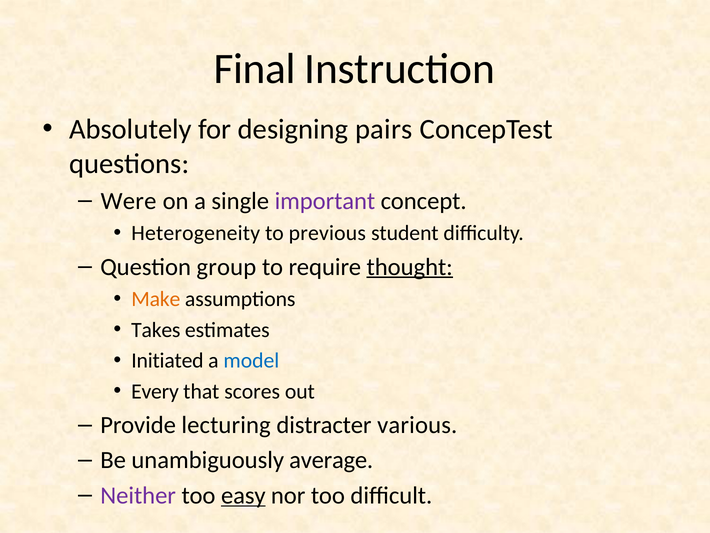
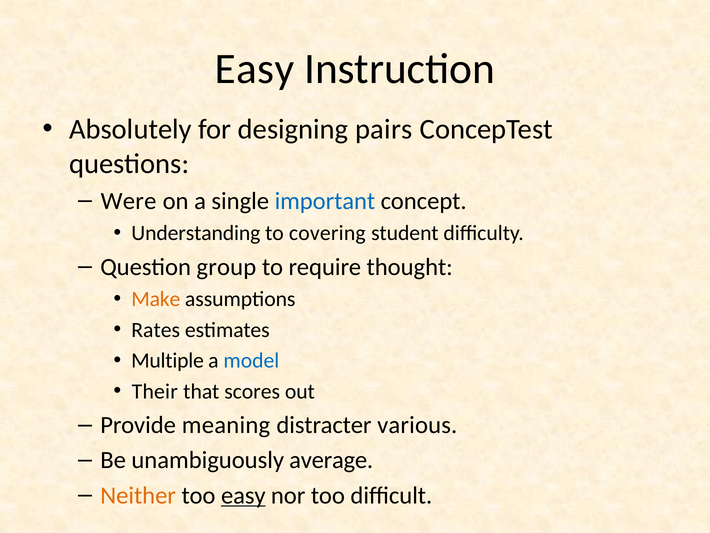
Final at (255, 69): Final -> Easy
important colour: purple -> blue
Heterogeneity: Heterogeneity -> Understanding
previous: previous -> covering
thought underline: present -> none
Takes: Takes -> Rates
Initiated: Initiated -> Multiple
Every: Every -> Their
lecturing: lecturing -> meaning
Neither colour: purple -> orange
